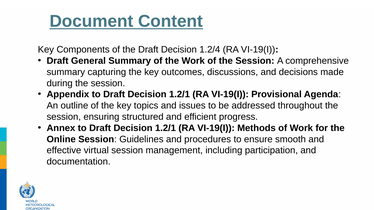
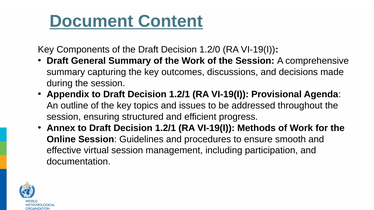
1.2/4: 1.2/4 -> 1.2/0
